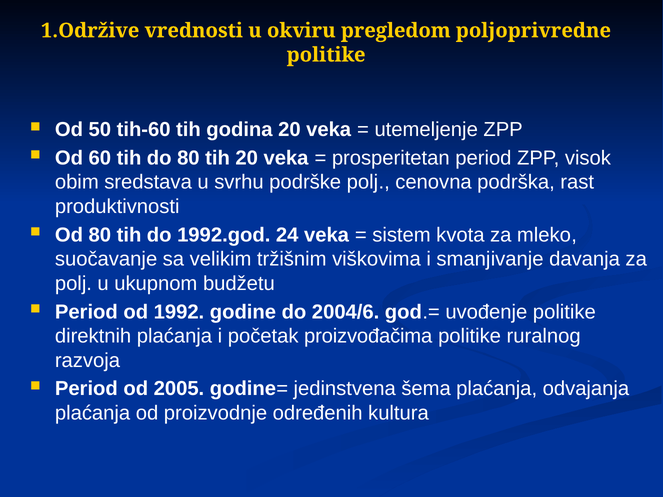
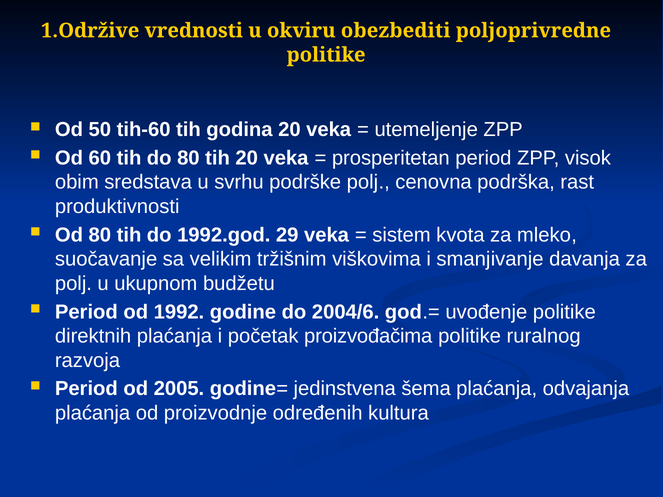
pregledom: pregledom -> obezbediti
24: 24 -> 29
